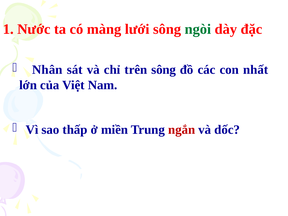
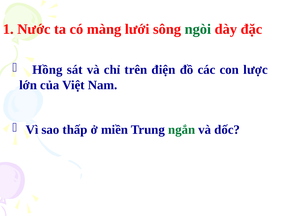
Nhân: Nhân -> Hồng
trên sông: sông -> điện
nhất: nhất -> lược
ngắn colour: red -> green
